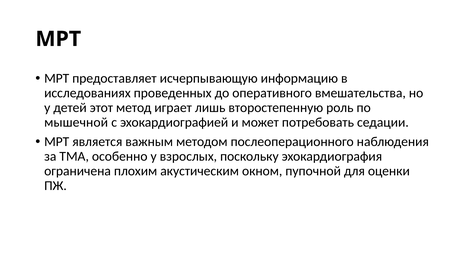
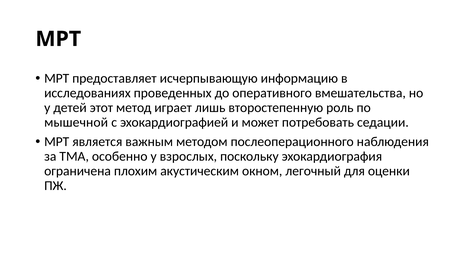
пупочной: пупочной -> легочный
